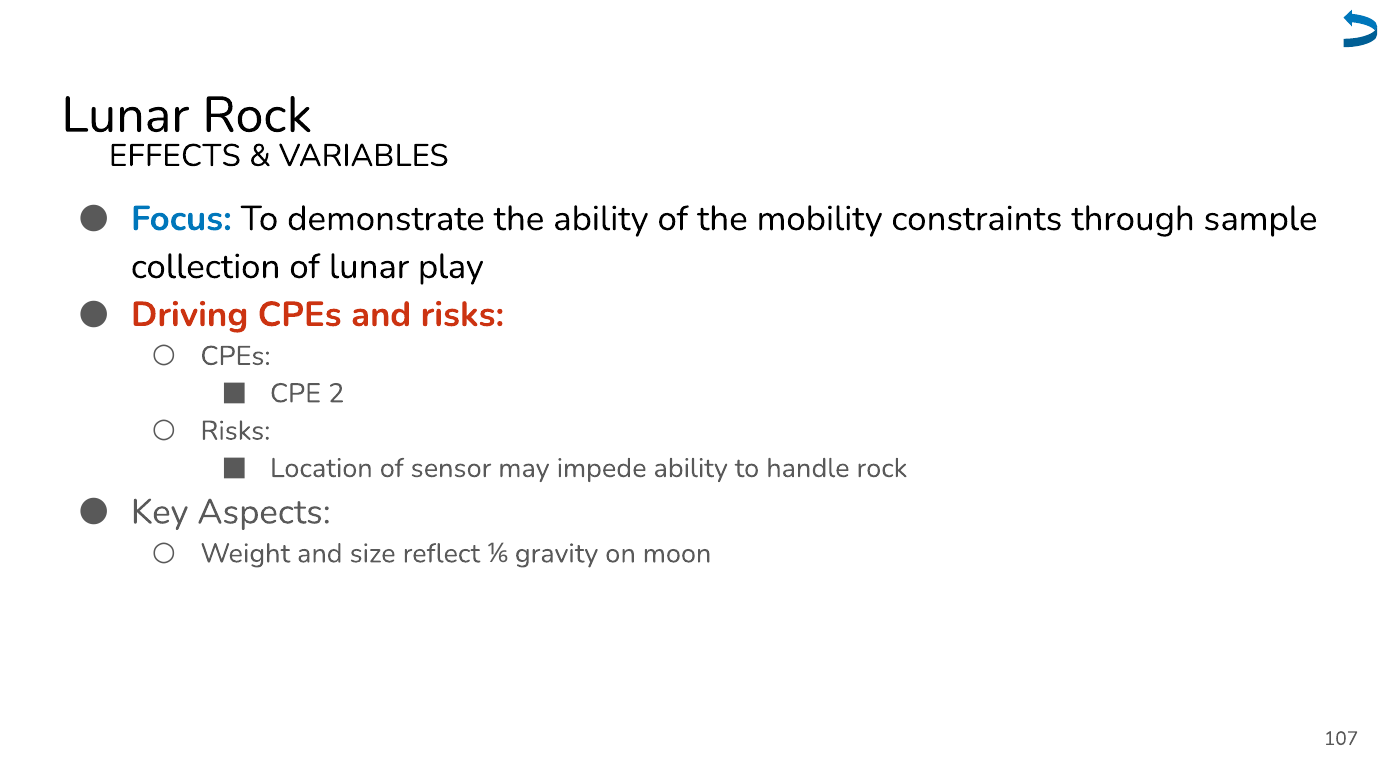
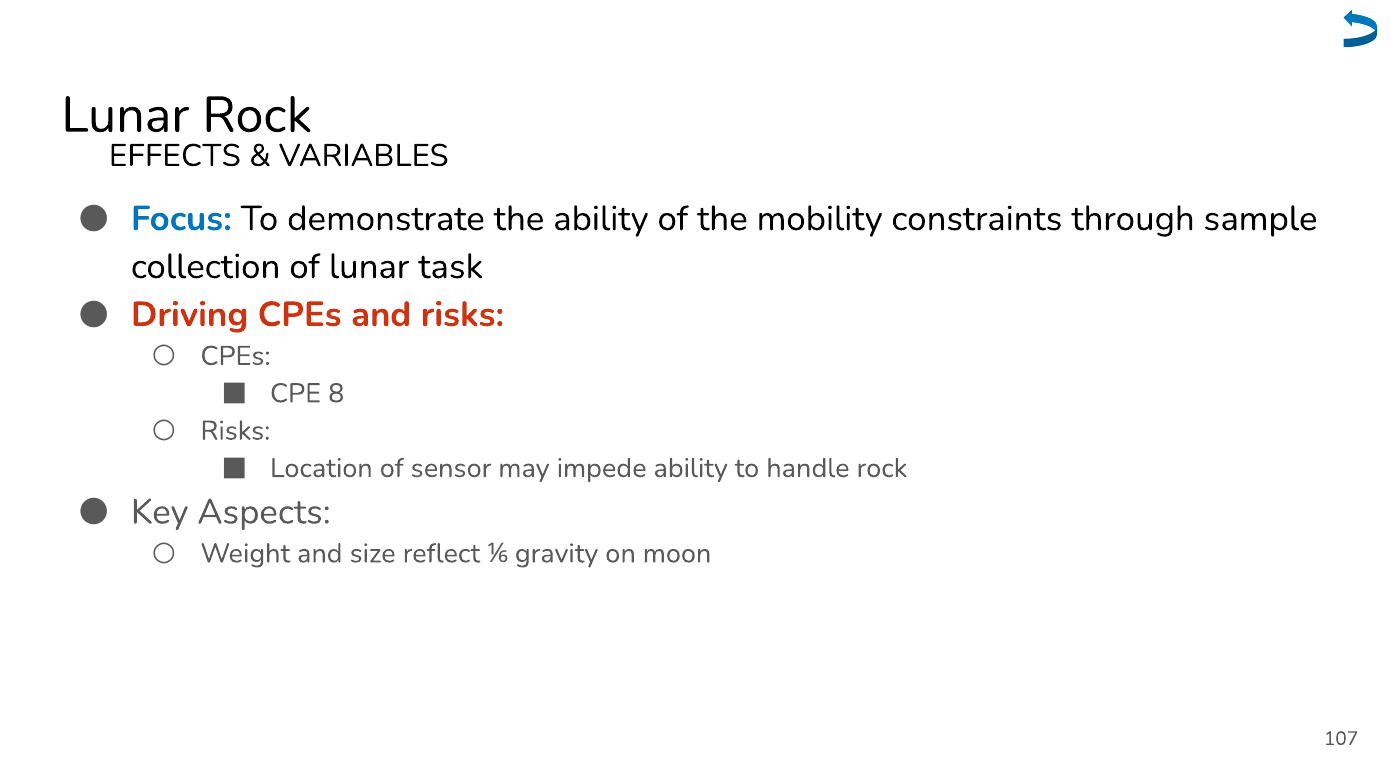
play: play -> task
2: 2 -> 8
